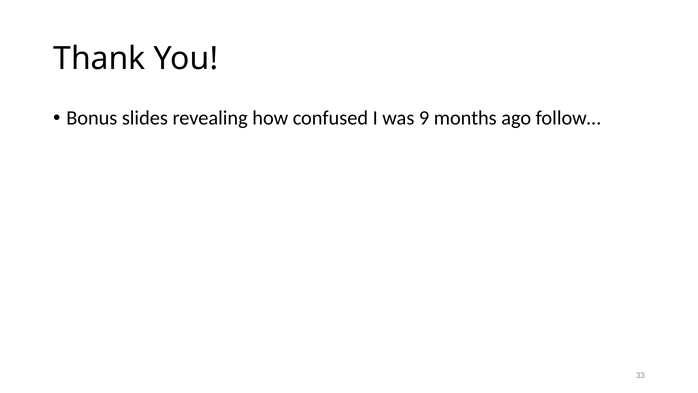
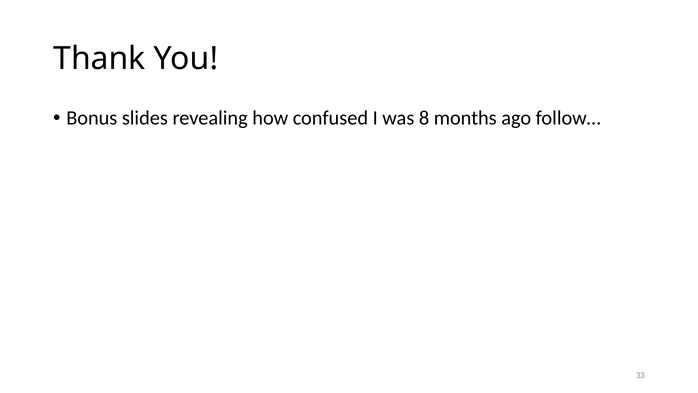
9: 9 -> 8
